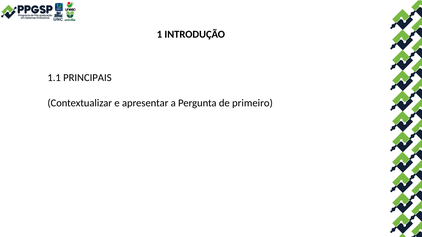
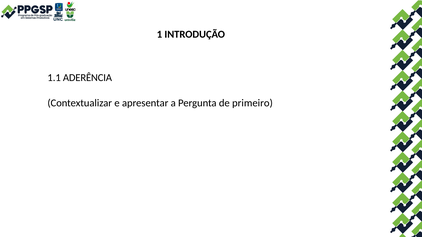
PRINCIPAIS: PRINCIPAIS -> ADERÊNCIA
